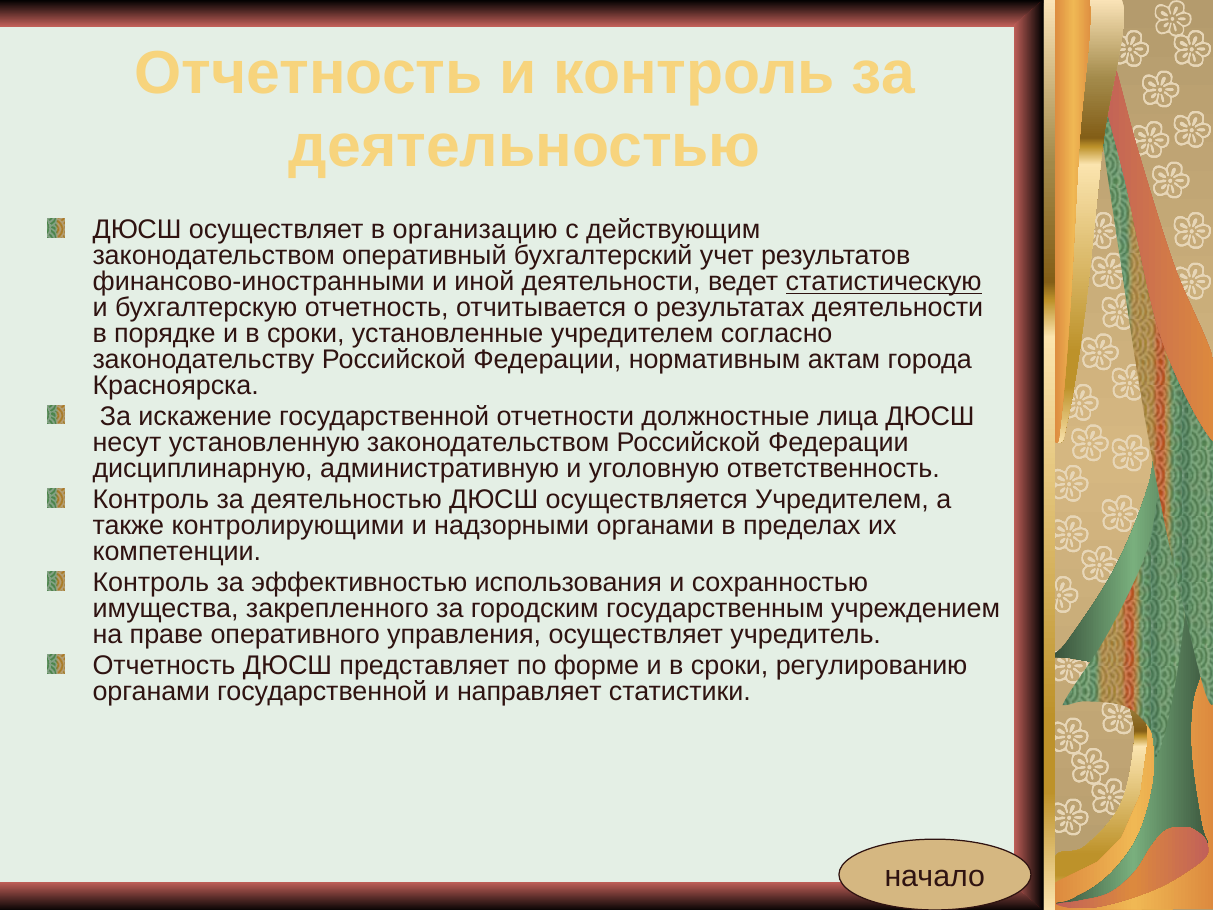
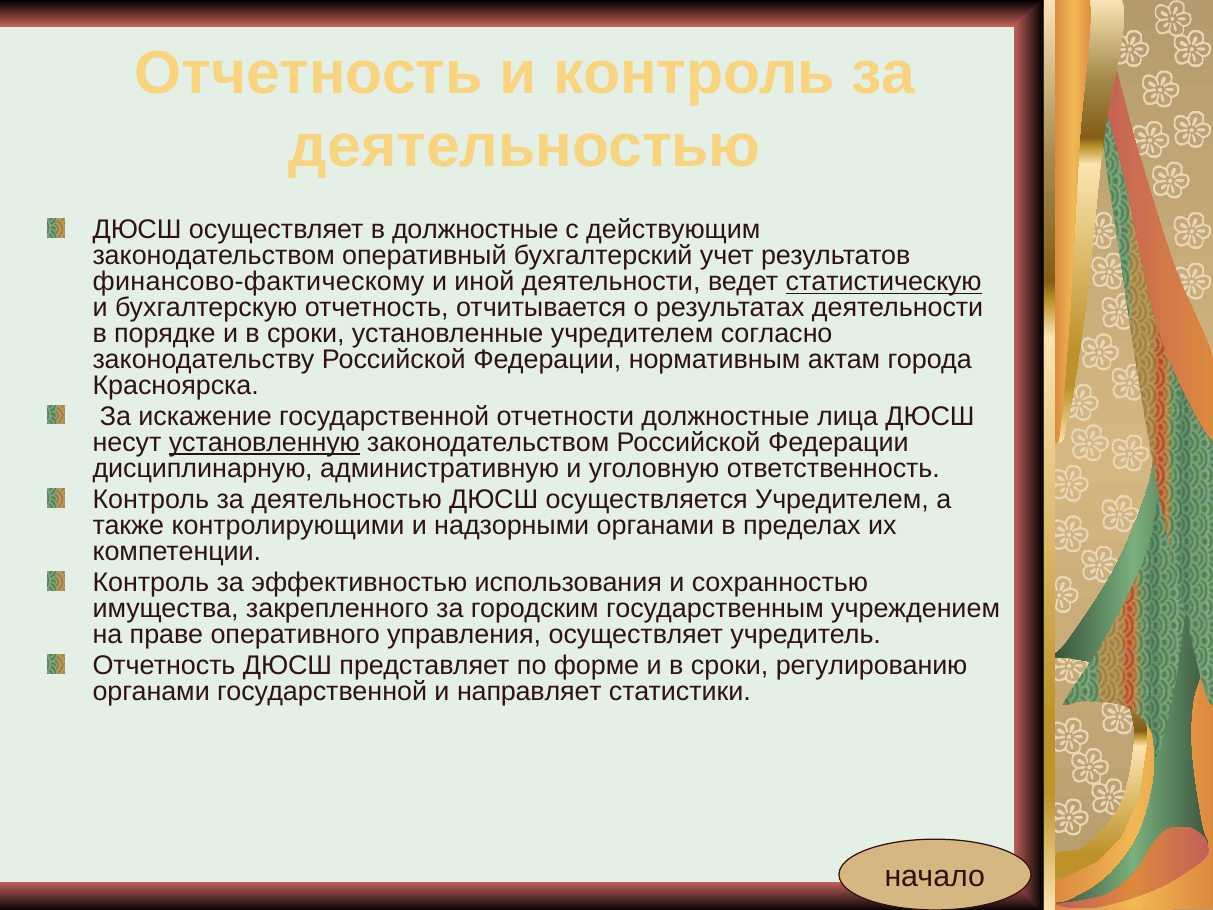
в организацию: организацию -> должностные
финансово-иностранными: финансово-иностранными -> финансово-фактическому
установленную underline: none -> present
